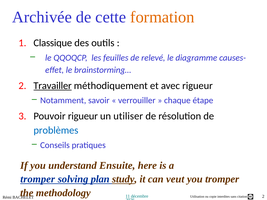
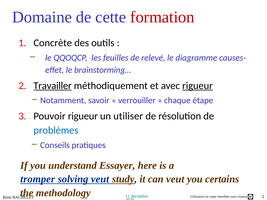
Archivée: Archivée -> Domaine
formation colour: orange -> red
Classique: Classique -> Concrète
rigueur at (198, 86) underline: none -> present
Ensuite: Ensuite -> Essayer
solving plan: plan -> veut
you tromper: tromper -> certains
